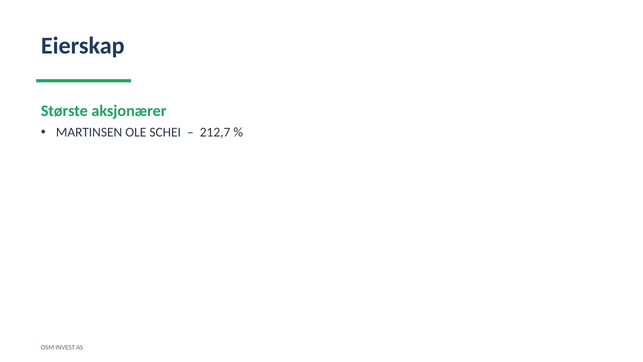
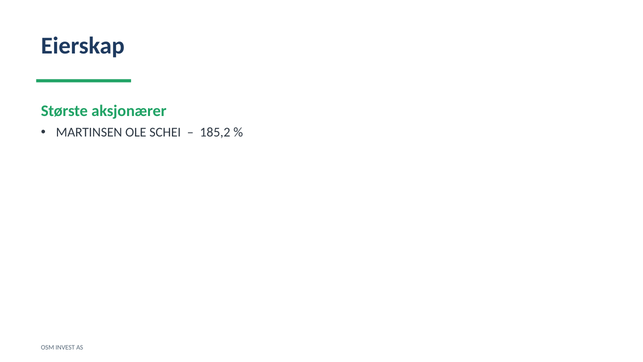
212,7: 212,7 -> 185,2
